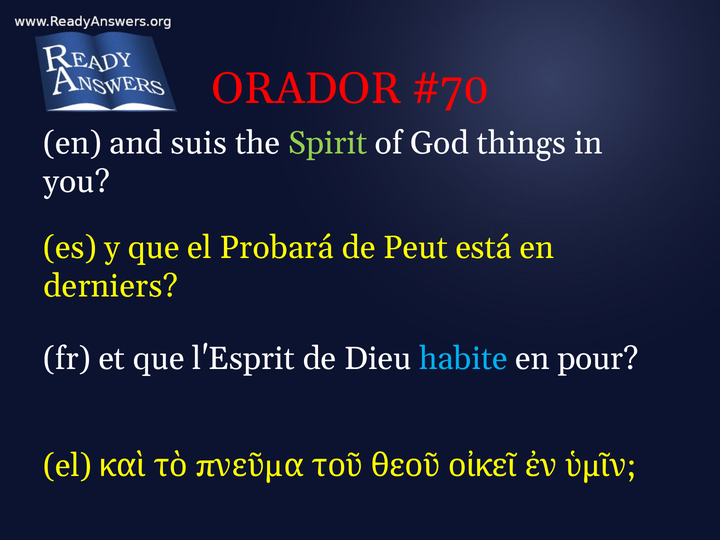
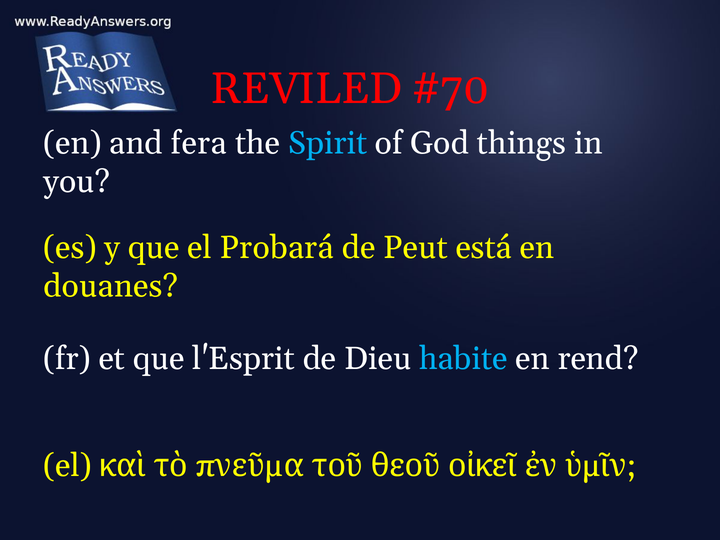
ORADOR: ORADOR -> REVILED
suis: suis -> fera
Spirit colour: light green -> light blue
derniers: derniers -> douanes
pour: pour -> rend
